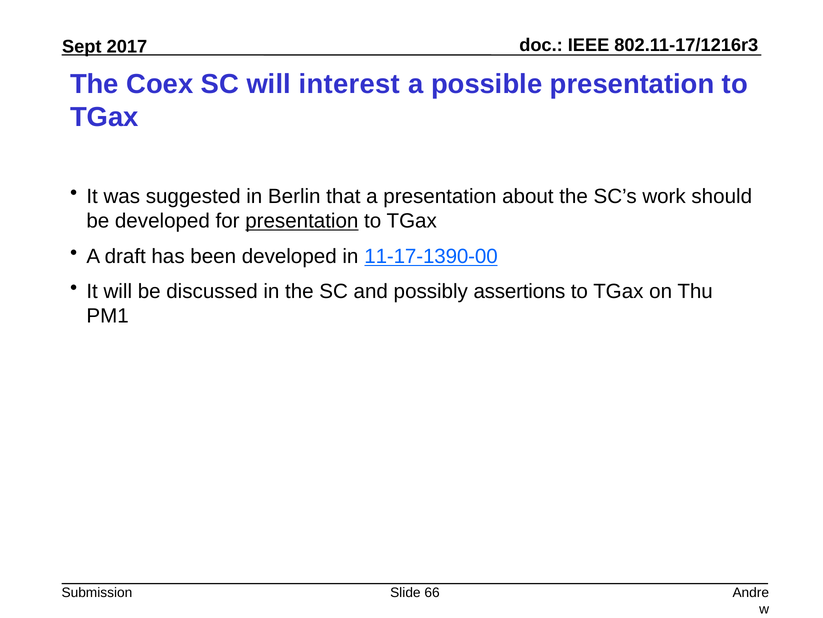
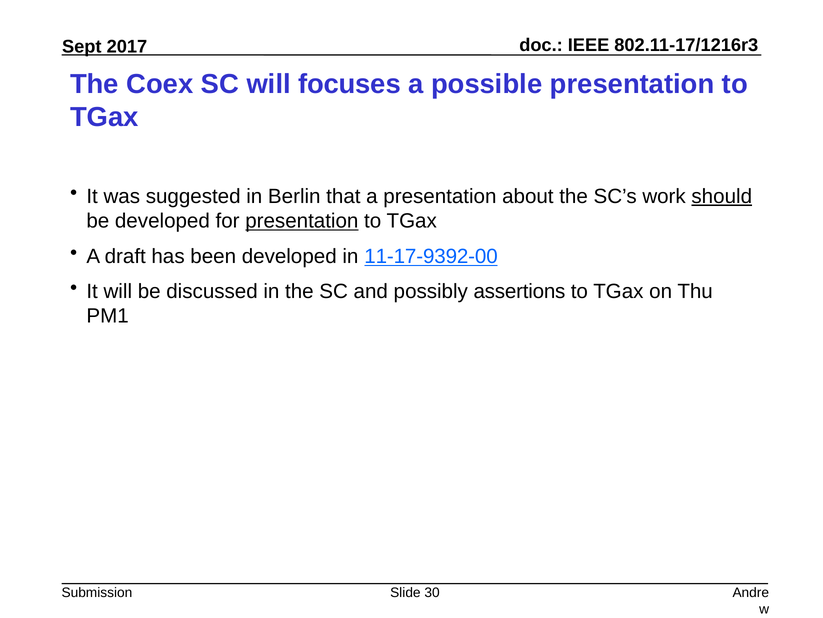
interest: interest -> focuses
should underline: none -> present
11-17-1390-00: 11-17-1390-00 -> 11-17-9392-00
66: 66 -> 30
